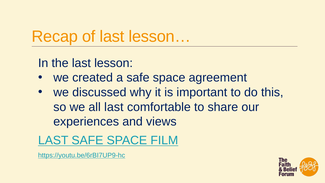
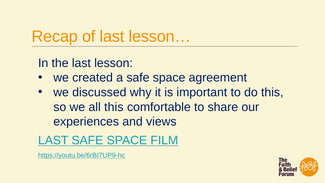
all last: last -> this
